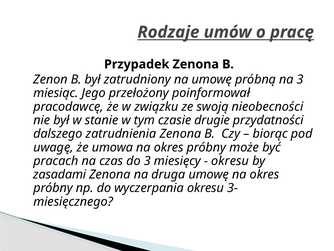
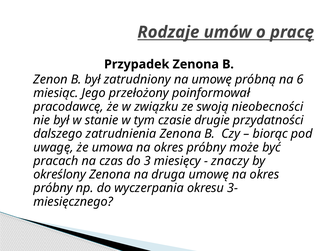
na 3: 3 -> 6
okresu at (230, 161): okresu -> znaczy
zasadami: zasadami -> określony
